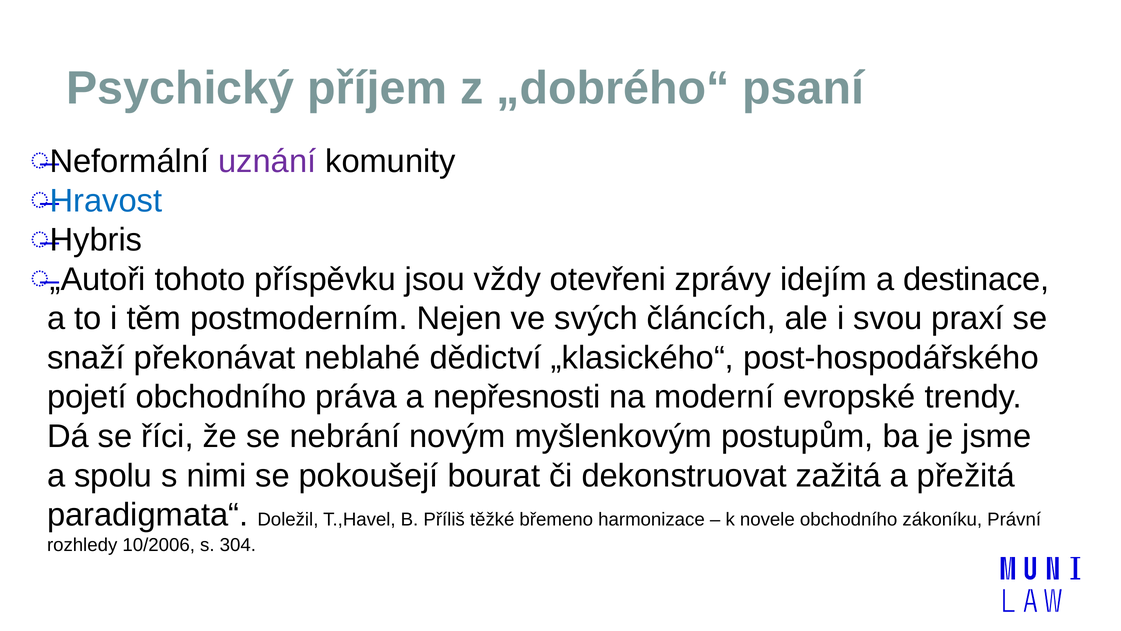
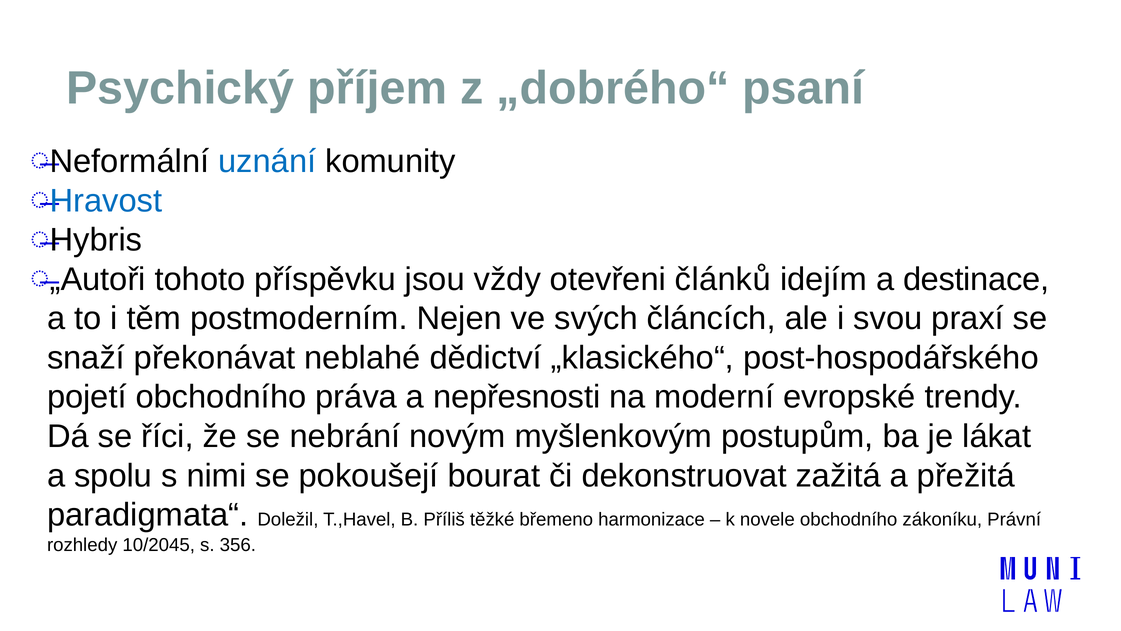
uznání colour: purple -> blue
zprávy: zprávy -> článků
jsme: jsme -> lákat
10/2006: 10/2006 -> 10/2045
304: 304 -> 356
